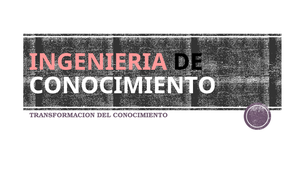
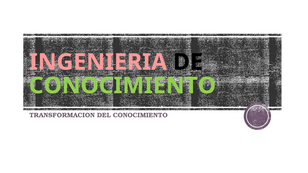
CONOCIMIENTO at (122, 86) colour: white -> light green
